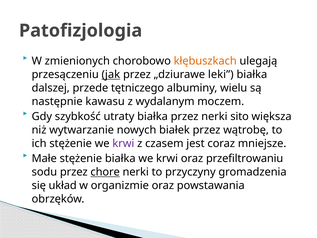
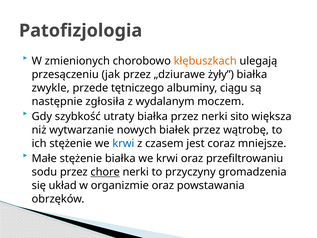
jak underline: present -> none
leki: leki -> żyły
dalszej: dalszej -> zwykle
wielu: wielu -> ciągu
kawasu: kawasu -> zgłosiła
krwi at (123, 143) colour: purple -> blue
